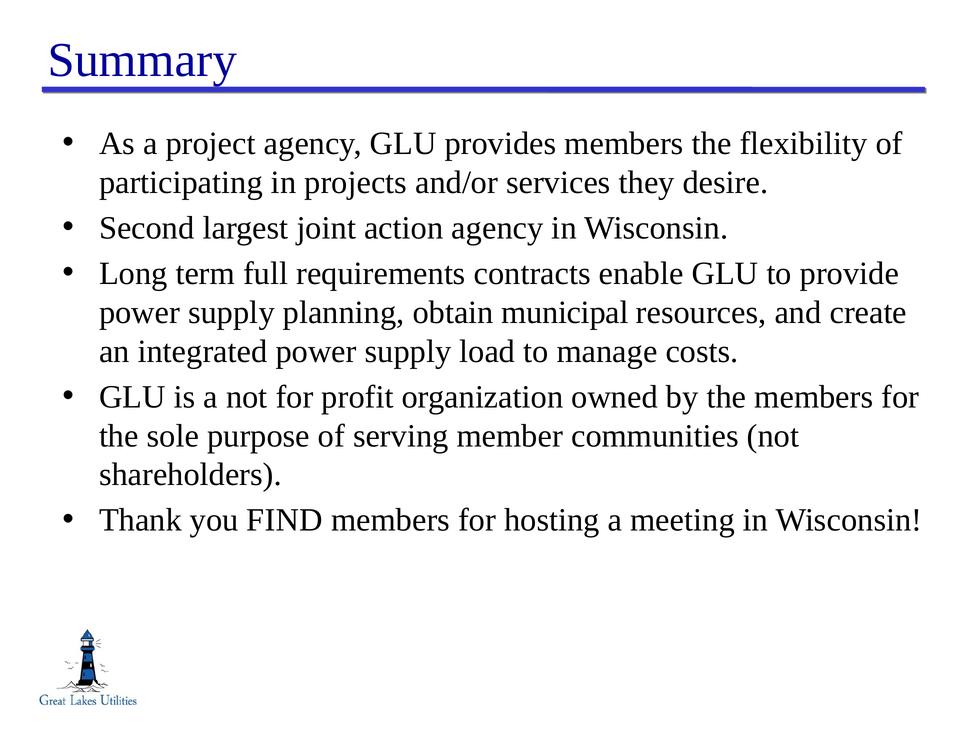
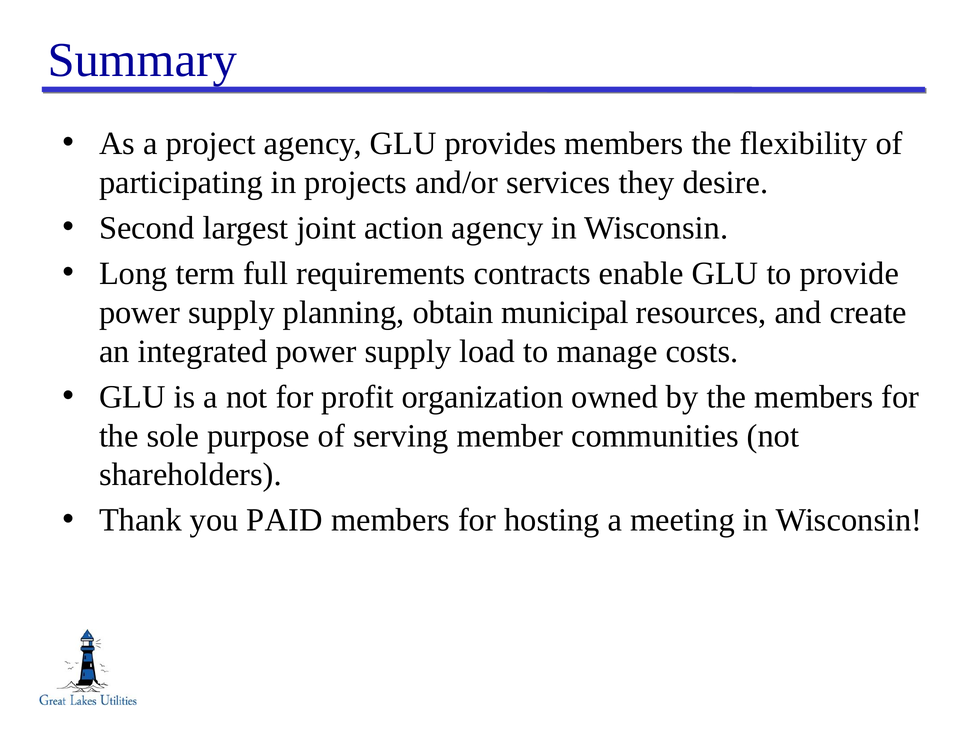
FIND: FIND -> PAID
